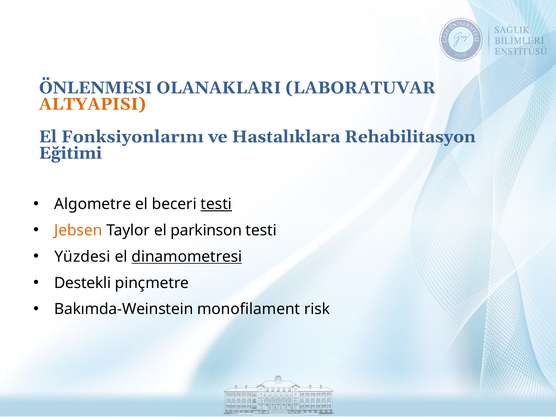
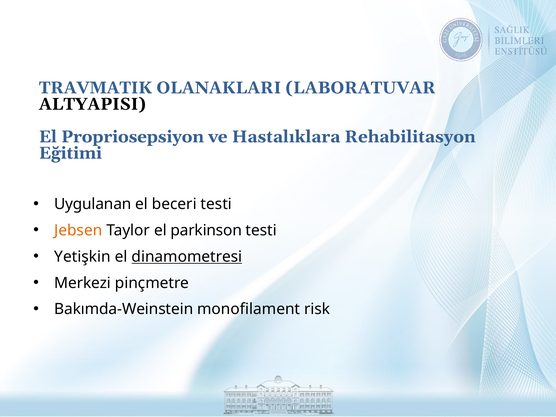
ÖNLENMESI: ÖNLENMESI -> TRAVMATIK
ALTYAPISI colour: orange -> black
Fonksiyonlarını: Fonksiyonlarını -> Propriosepsiyon
Algometre: Algometre -> Uygulanan
testi at (216, 204) underline: present -> none
Yüzdesi: Yüzdesi -> Yetişkin
Destekli: Destekli -> Merkezi
